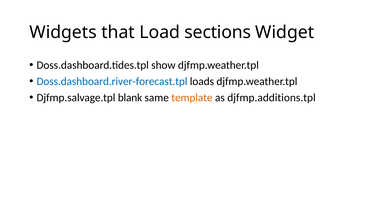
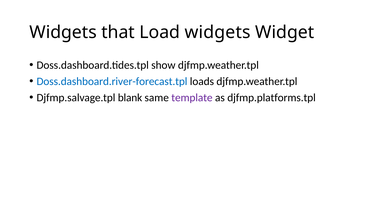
Load sections: sections -> widgets
template colour: orange -> purple
djfmp.additions.tpl: djfmp.additions.tpl -> djfmp.platforms.tpl
